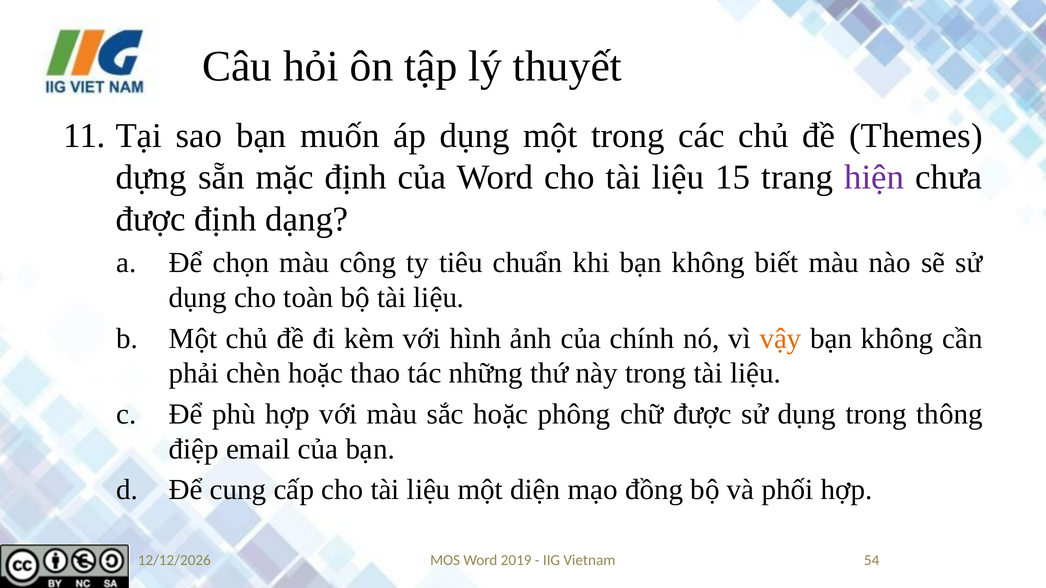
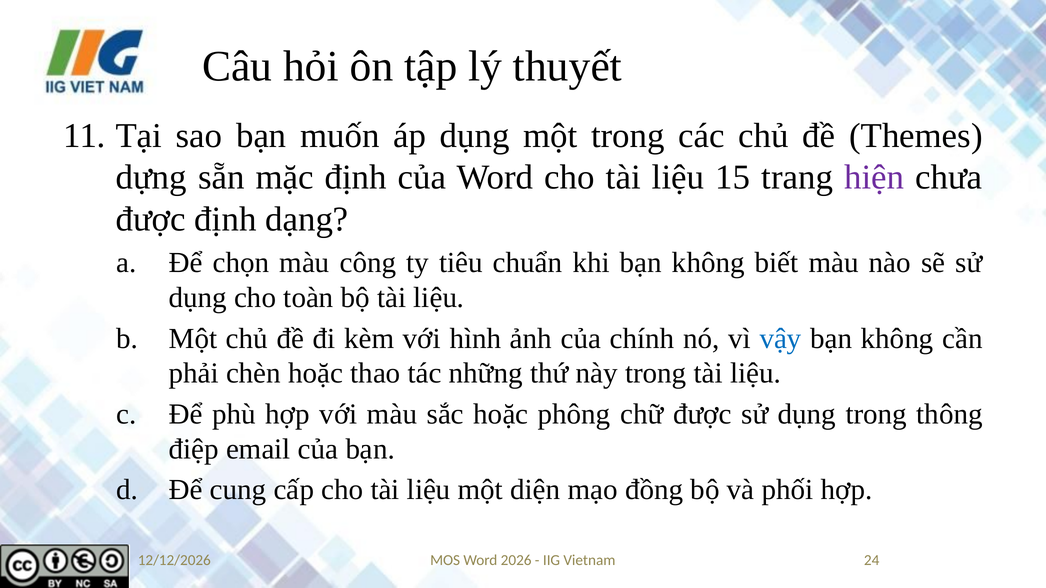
vậy colour: orange -> blue
2019: 2019 -> 2026
54: 54 -> 24
